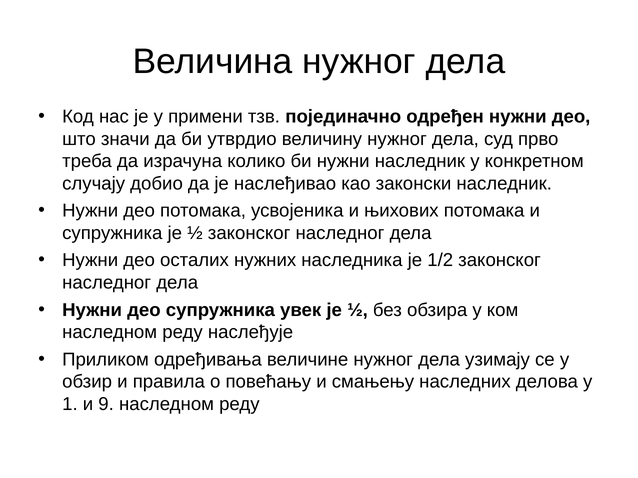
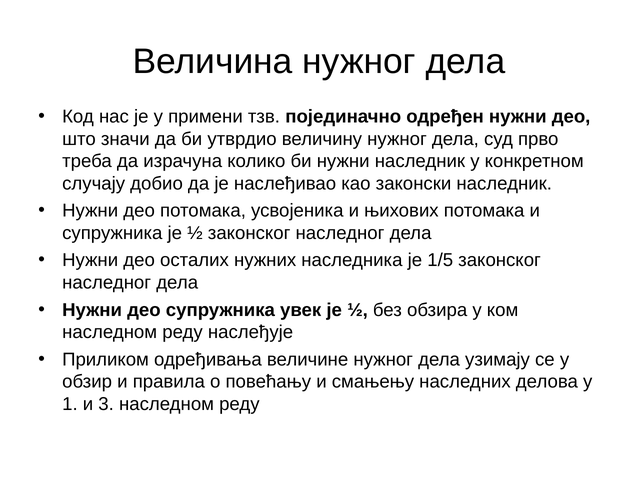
1/2: 1/2 -> 1/5
9: 9 -> 3
